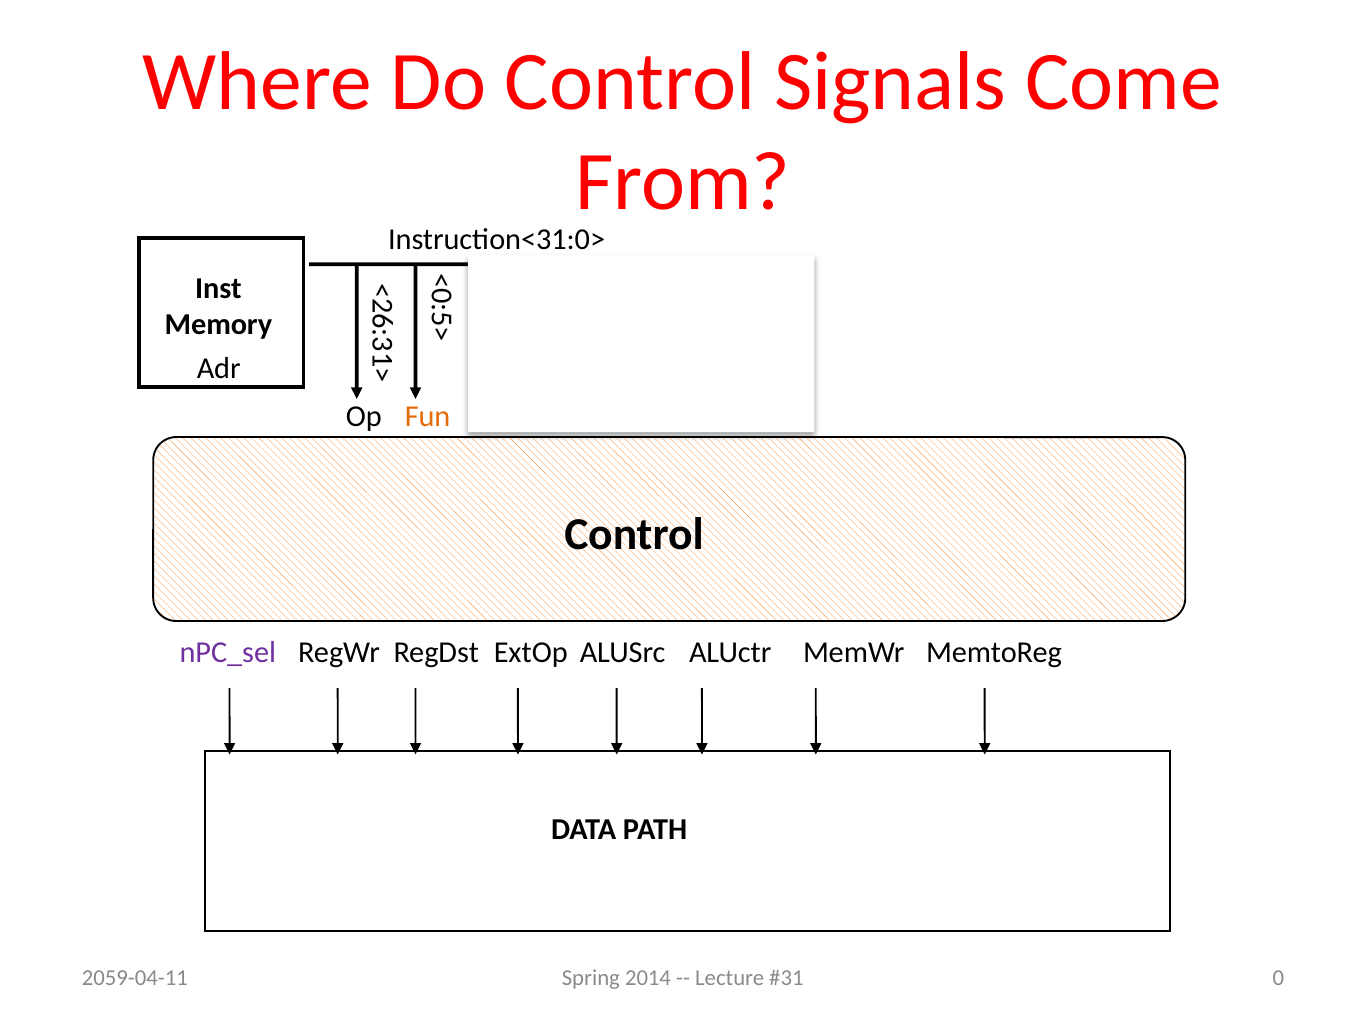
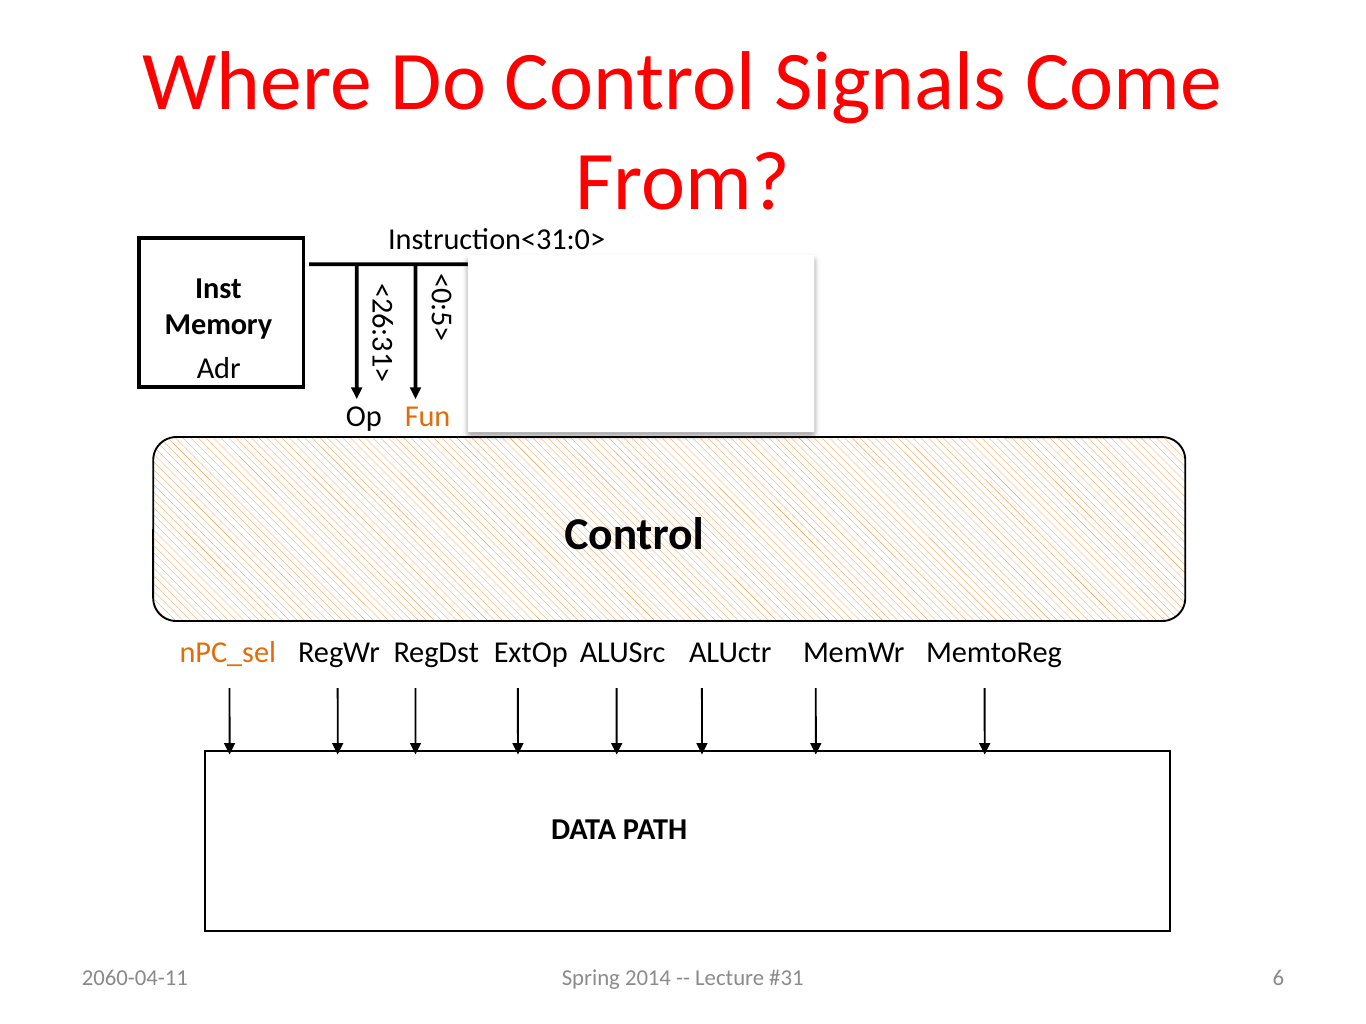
nPC_sel colour: purple -> orange
2059-04-11: 2059-04-11 -> 2060-04-11
0 at (1278, 978): 0 -> 6
